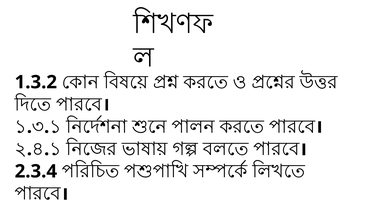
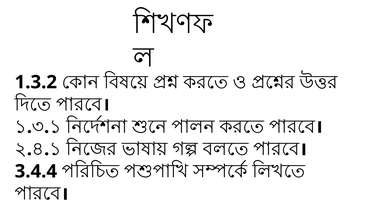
2.3.4: 2.3.4 -> 3.4.4
